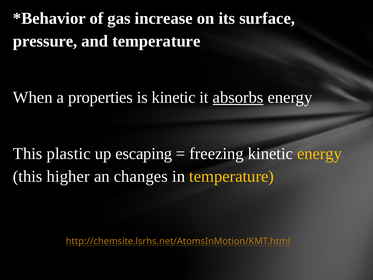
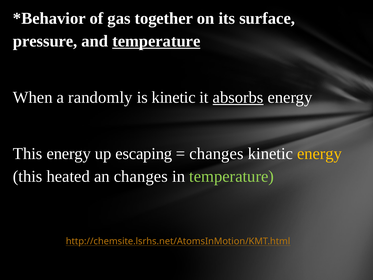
increase: increase -> together
temperature at (156, 41) underline: none -> present
properties: properties -> randomly
This plastic: plastic -> energy
freezing at (217, 153): freezing -> changes
higher: higher -> heated
temperature at (232, 176) colour: yellow -> light green
